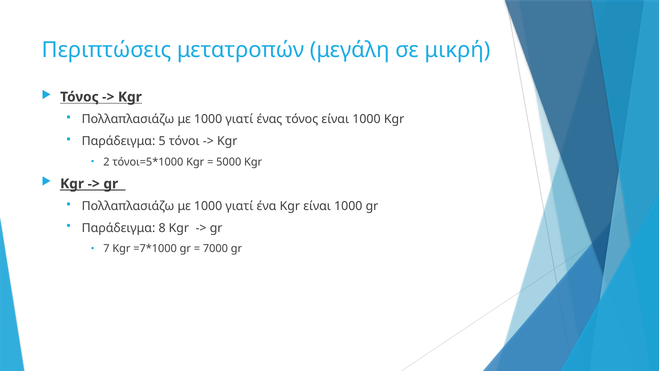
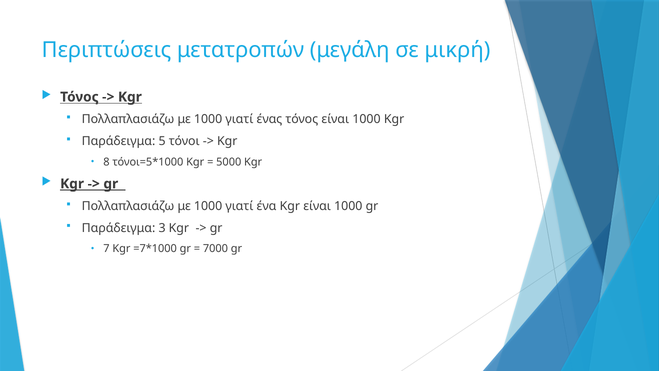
2: 2 -> 8
8: 8 -> 3
